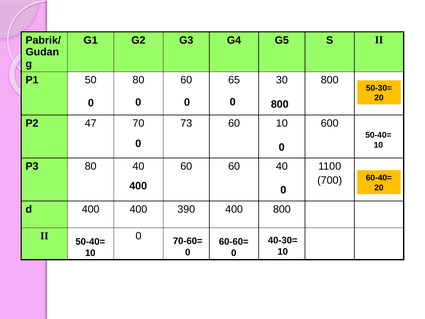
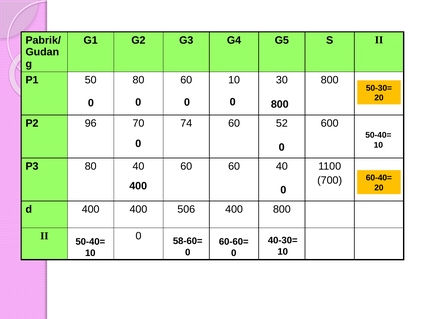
60 65: 65 -> 10
47: 47 -> 96
73: 73 -> 74
60 10: 10 -> 52
390: 390 -> 506
70-60=: 70-60= -> 58-60=
